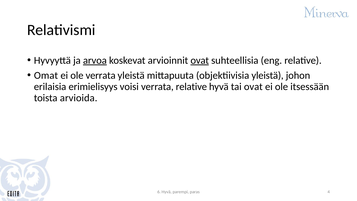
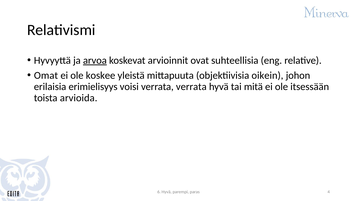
ovat at (200, 60) underline: present -> none
ole verrata: verrata -> koskee
objektiivisia yleistä: yleistä -> oikein
verrata relative: relative -> verrata
tai ovat: ovat -> mitä
